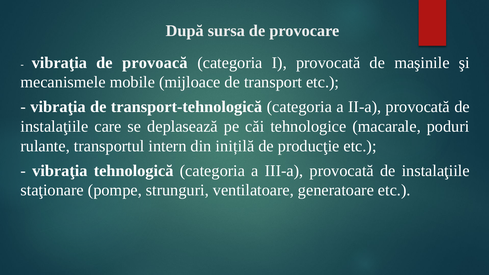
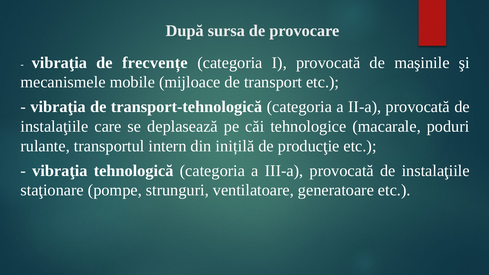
provoacă: provoacă -> frecvențe
